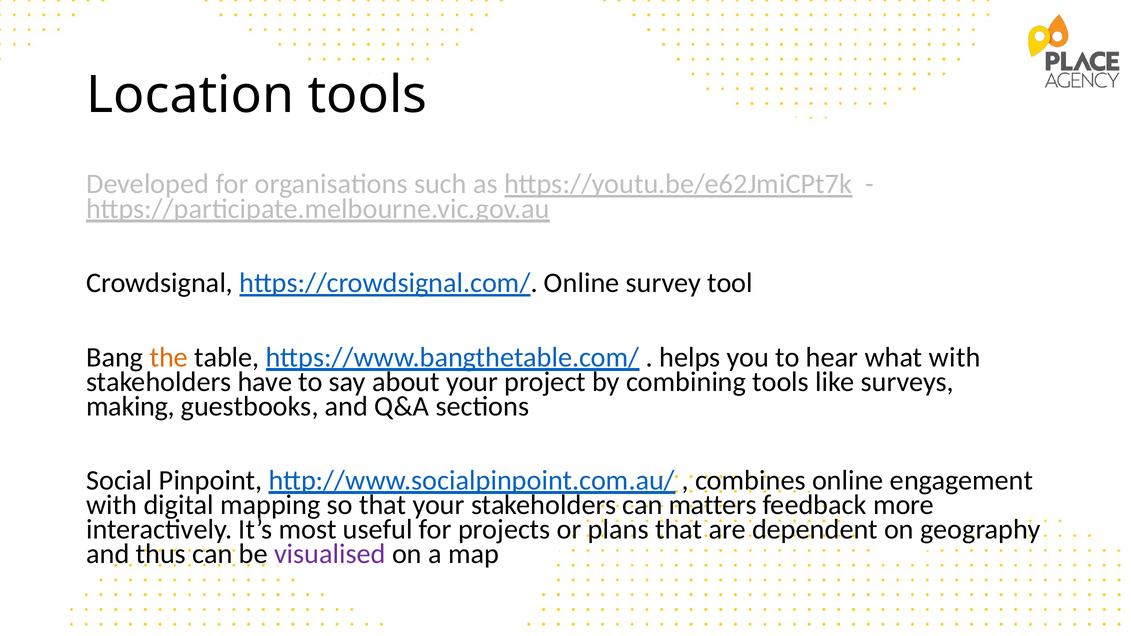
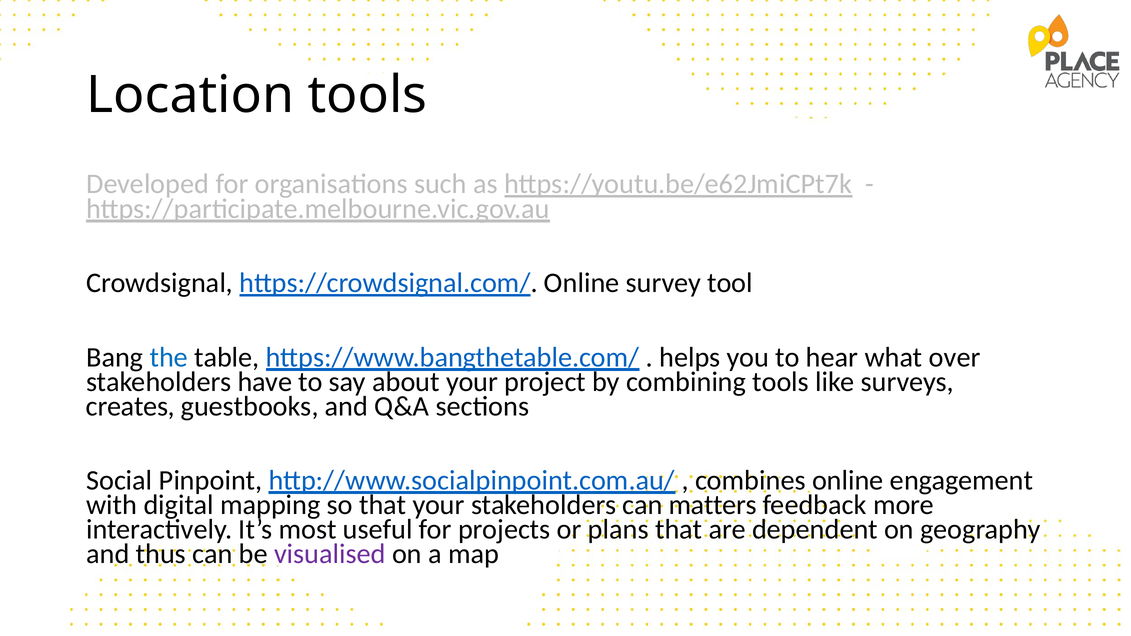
the colour: orange -> blue
what with: with -> over
making: making -> creates
